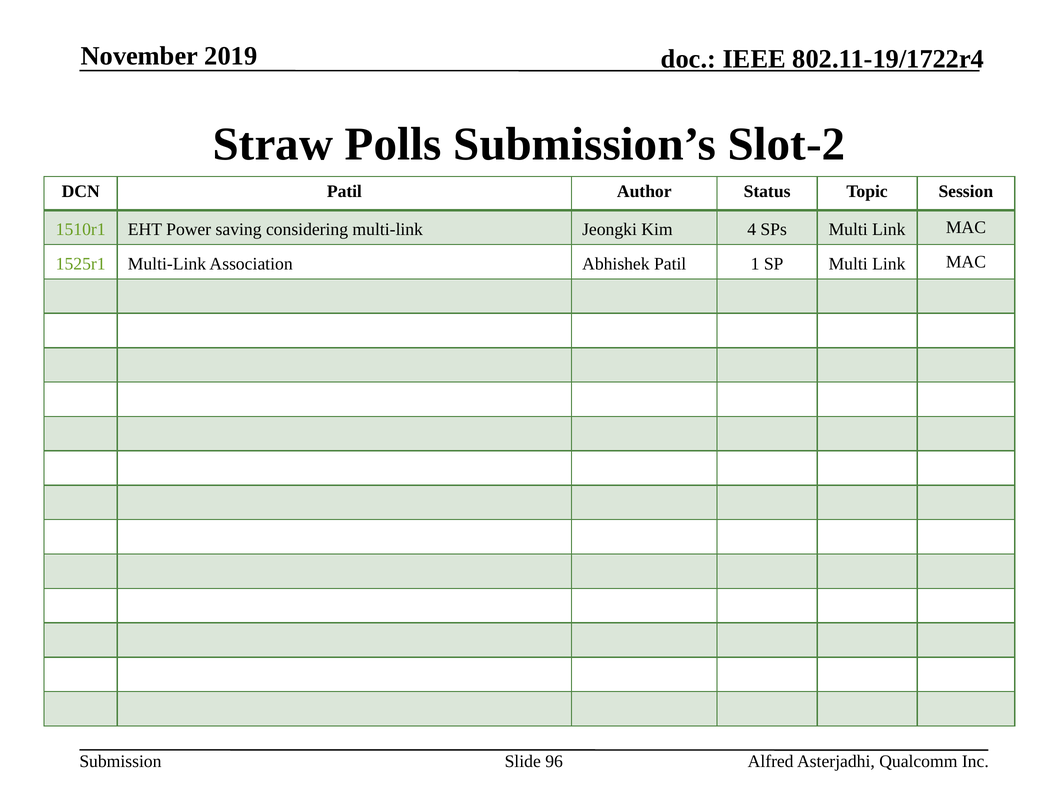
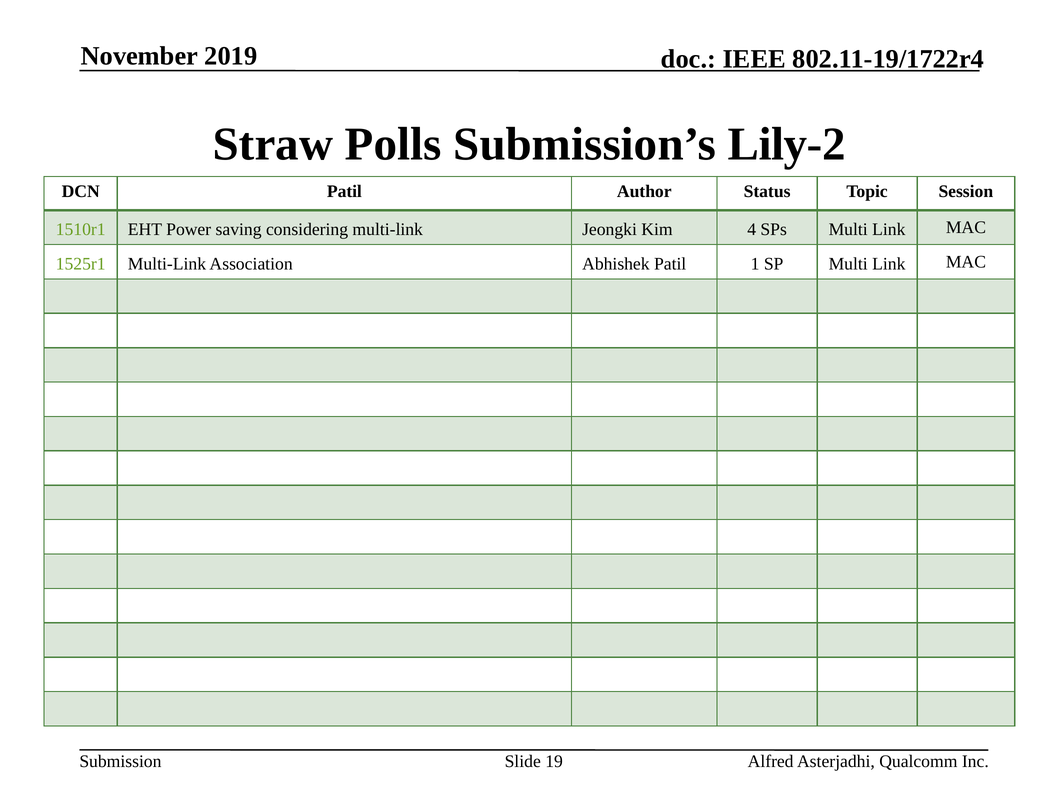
Slot-2: Slot-2 -> Lily-2
96: 96 -> 19
